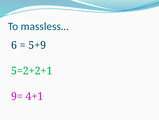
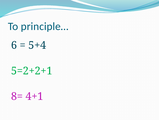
massless…: massless… -> principle…
5+9: 5+9 -> 5+4
9=: 9= -> 8=
